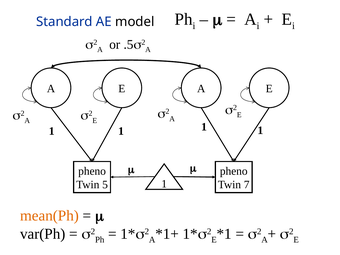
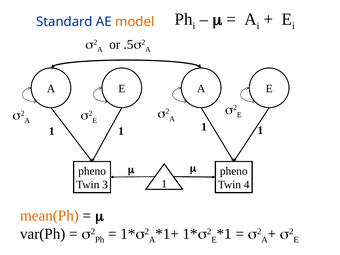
model colour: black -> orange
5: 5 -> 3
7: 7 -> 4
